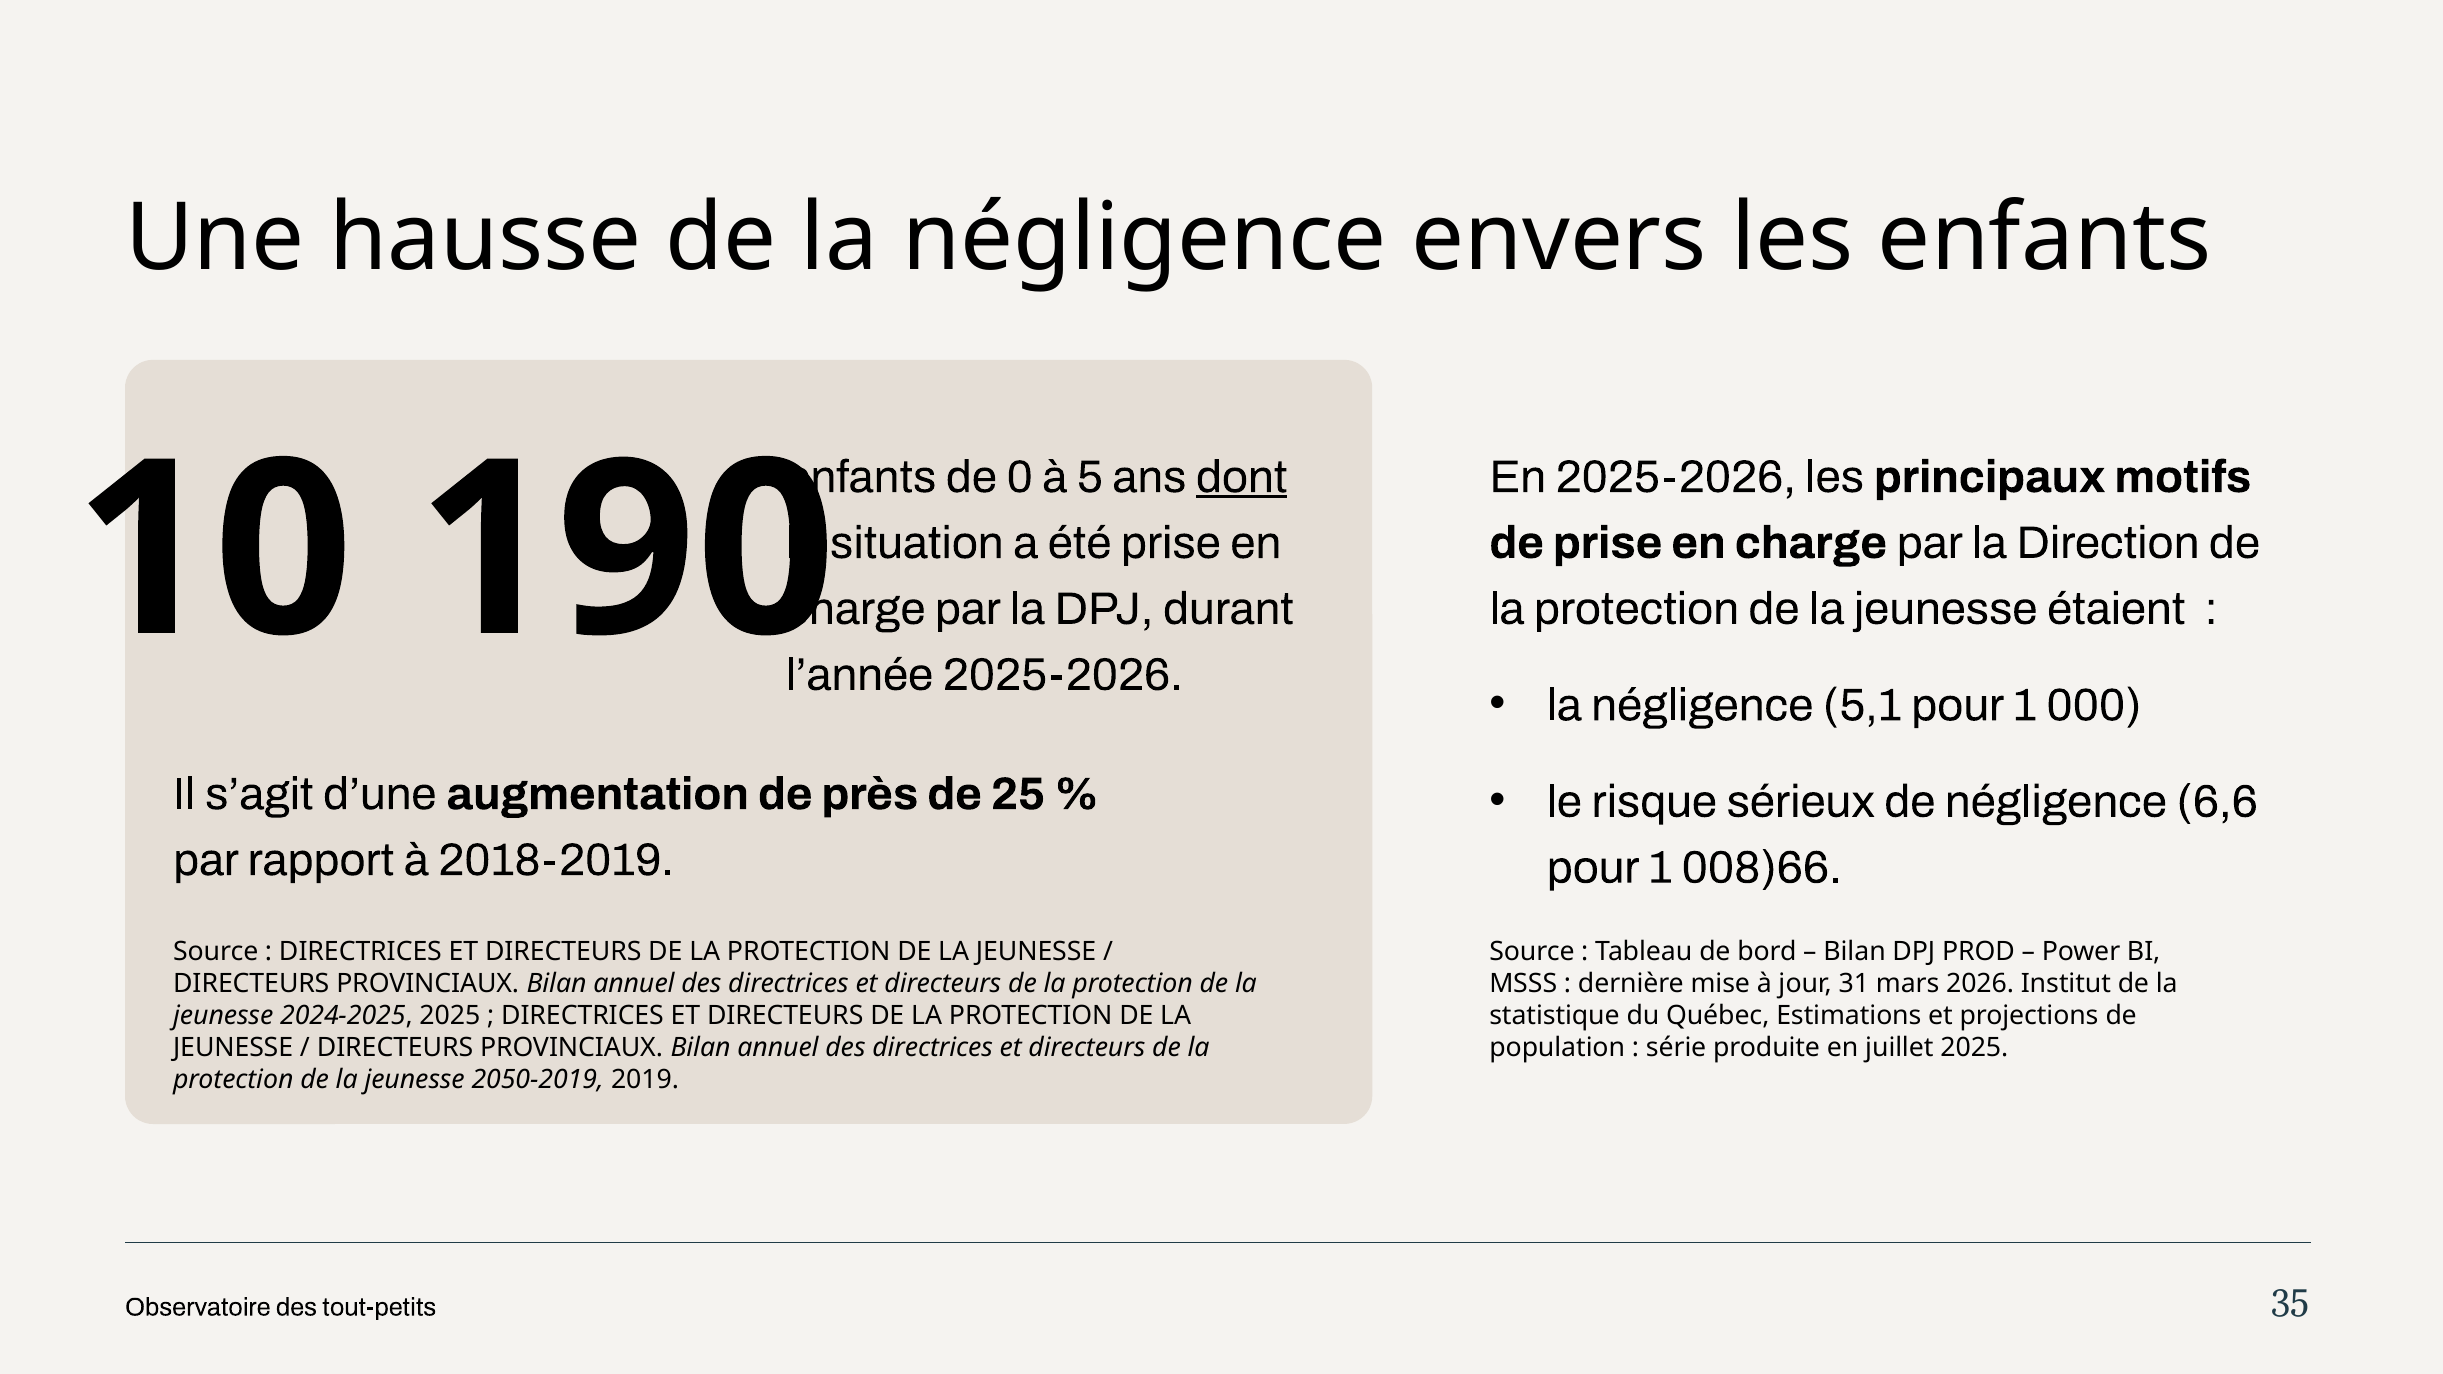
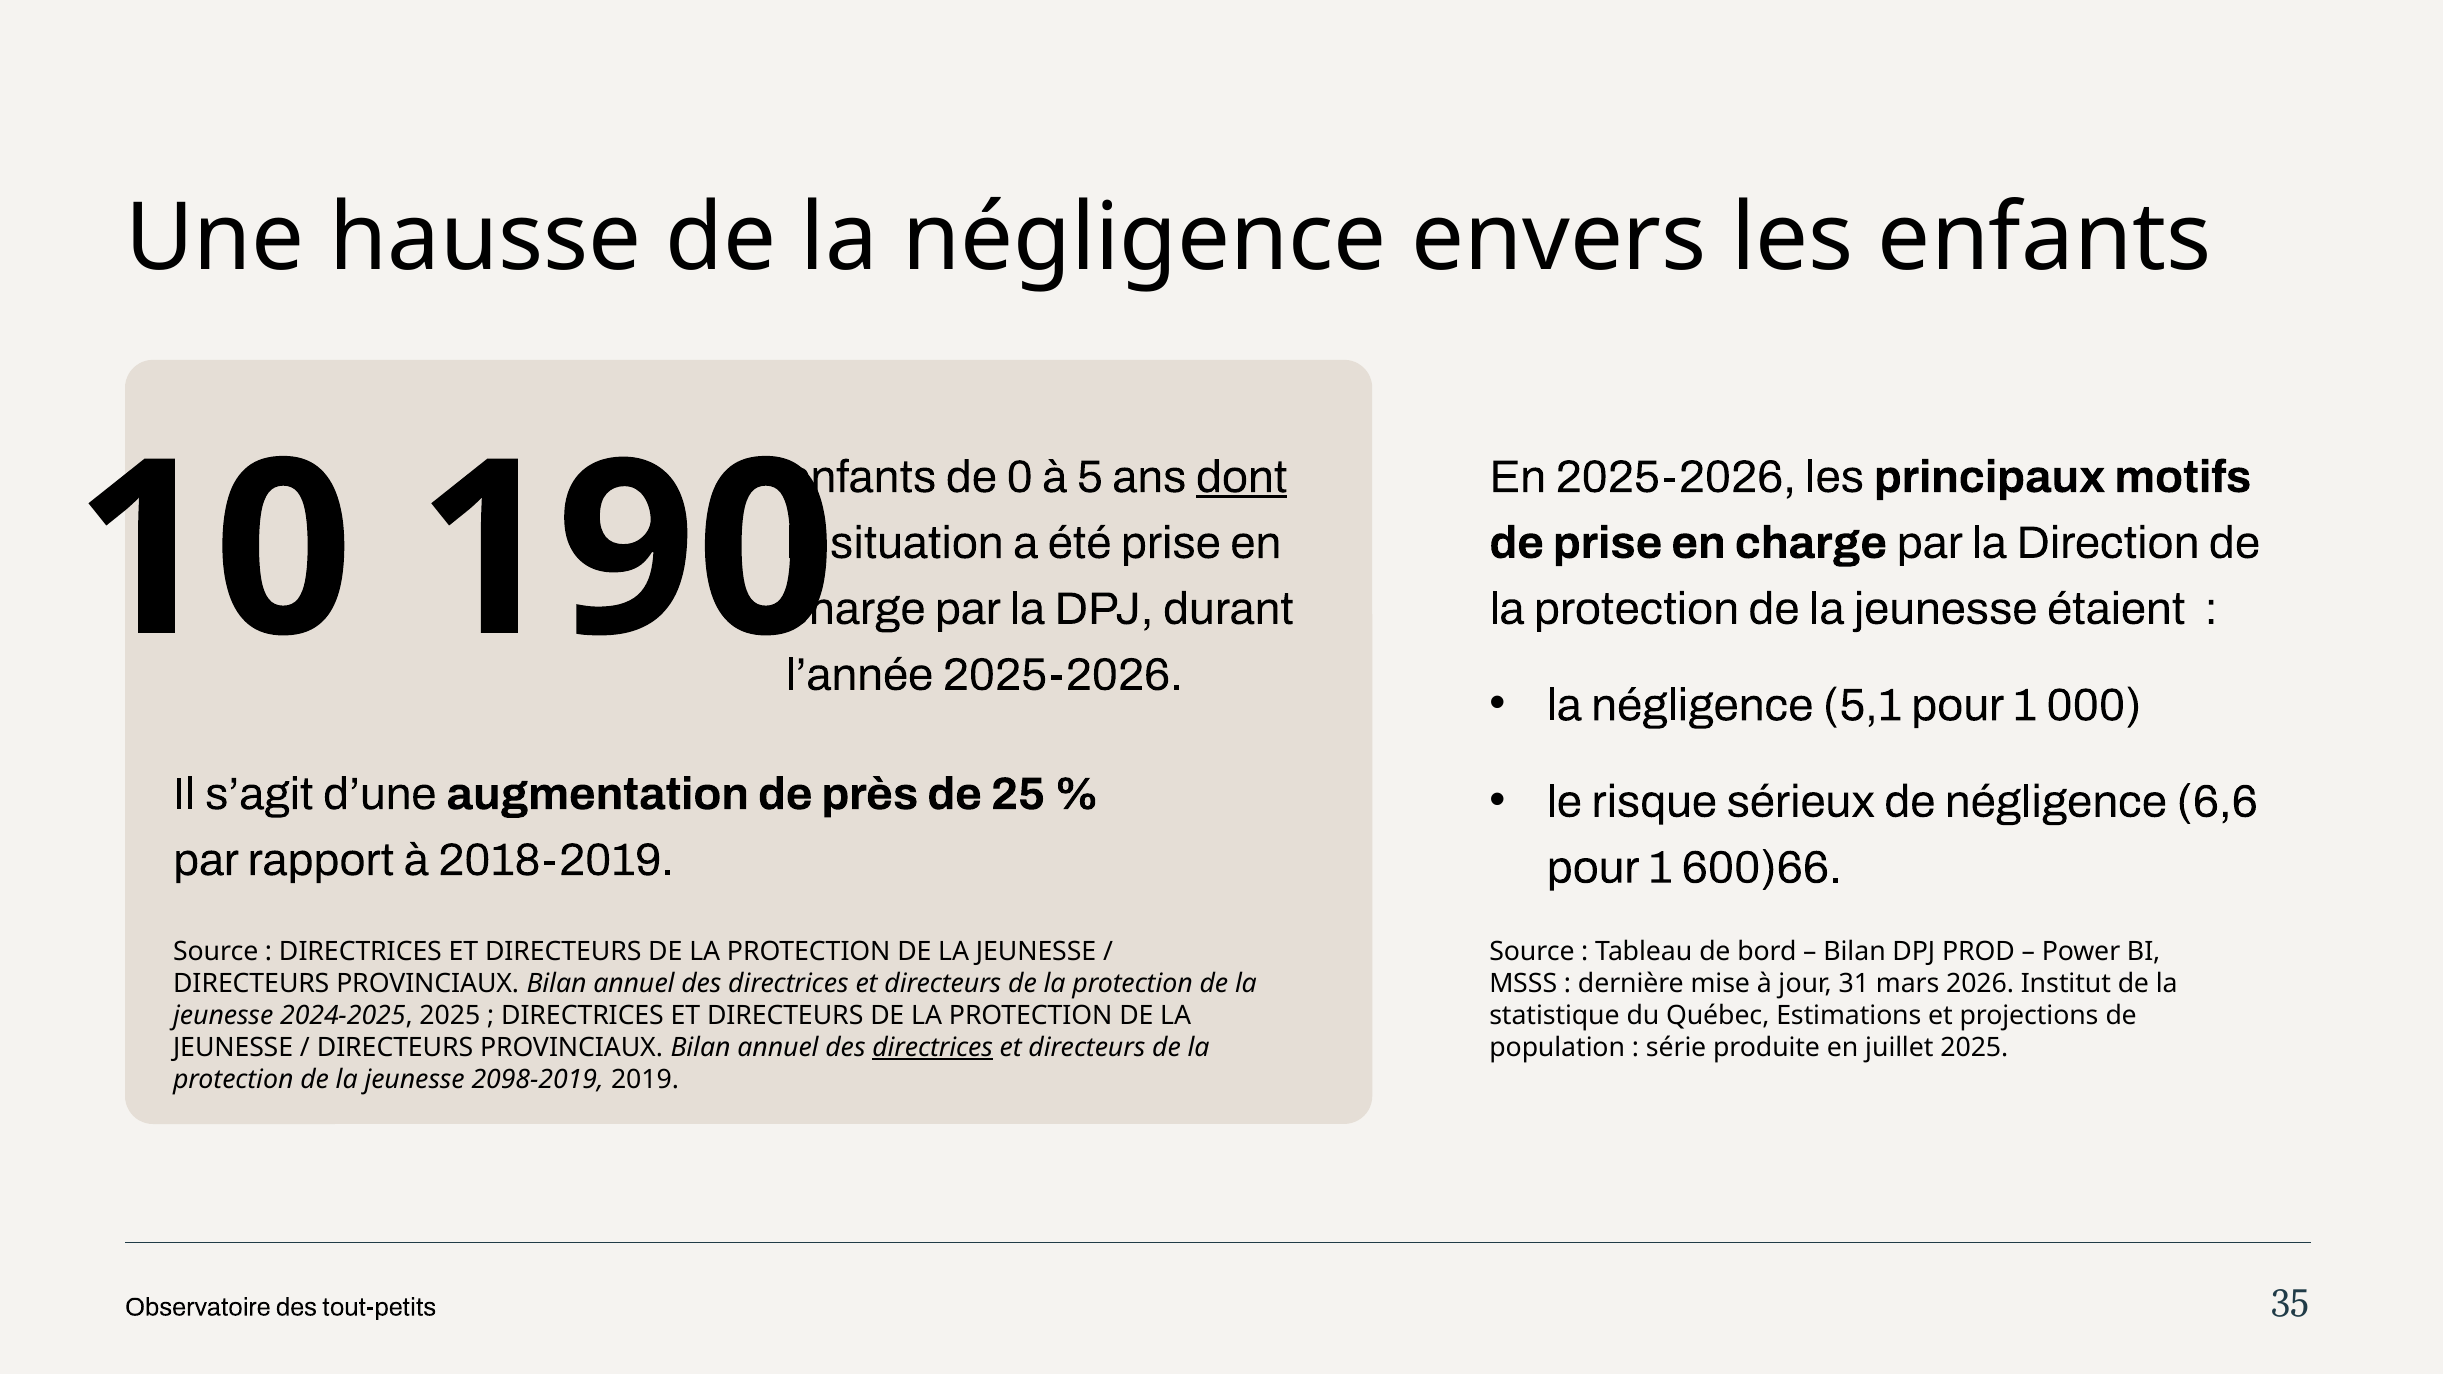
008)66: 008)66 -> 600)66
directrices at (933, 1048) underline: none -> present
2050-2019: 2050-2019 -> 2098-2019
